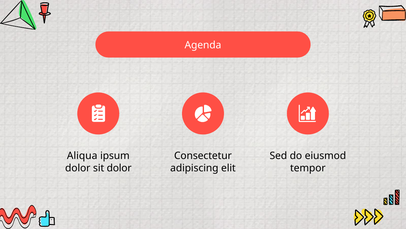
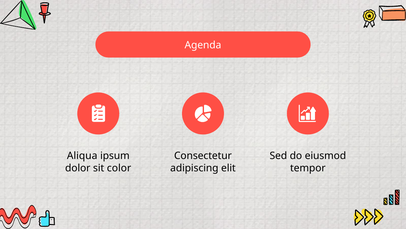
sit dolor: dolor -> color
